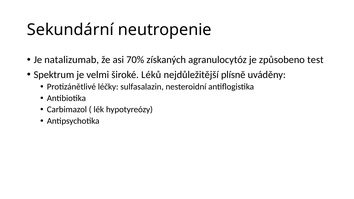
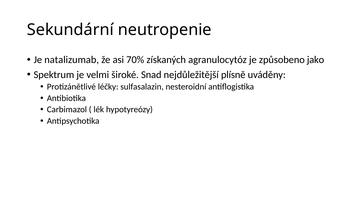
test: test -> jako
Léků: Léků -> Snad
